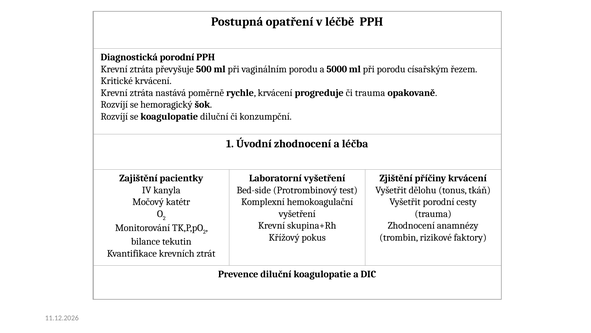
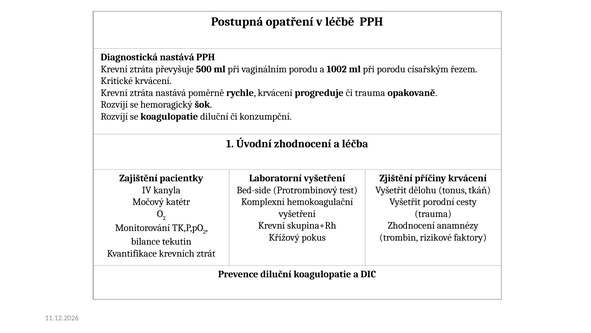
Diagnostická porodní: porodní -> nastává
5000: 5000 -> 1002
